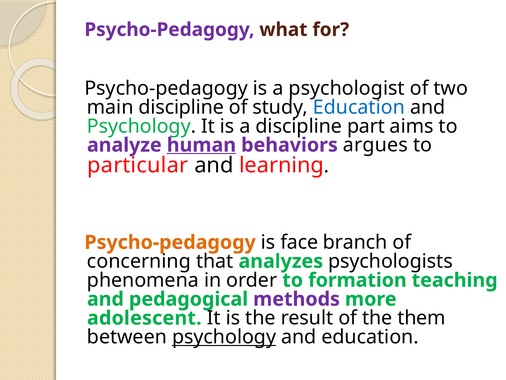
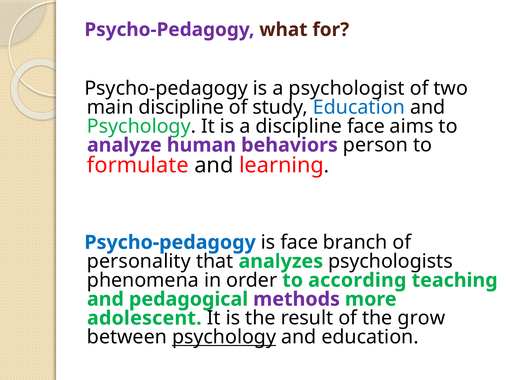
discipline part: part -> face
human underline: present -> none
argues: argues -> person
particular: particular -> formulate
Psycho-pedagogy at (170, 242) colour: orange -> blue
concerning: concerning -> personality
formation: formation -> according
them: them -> grow
